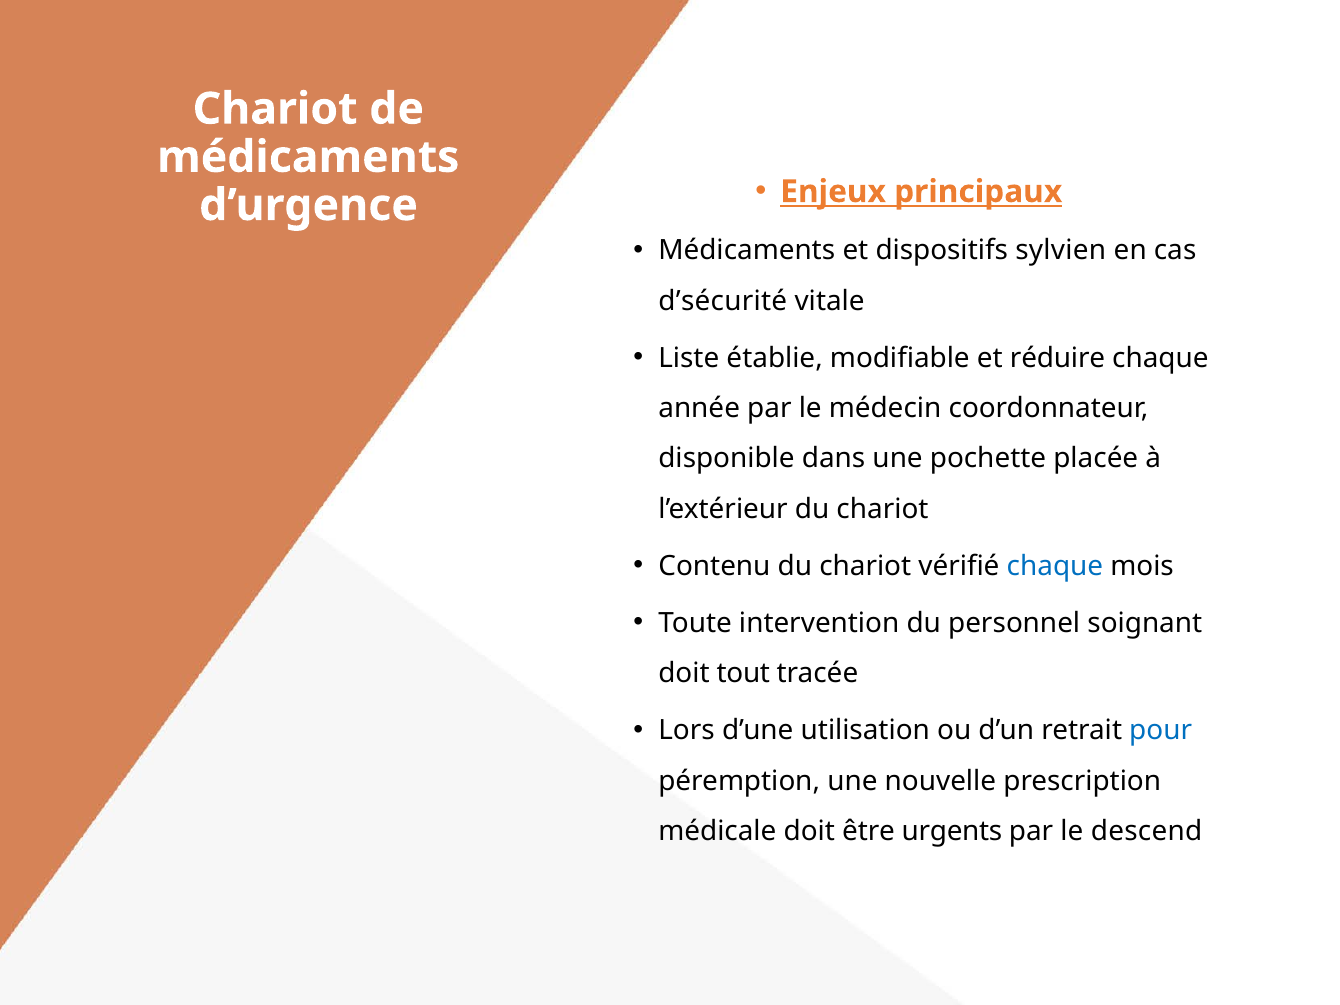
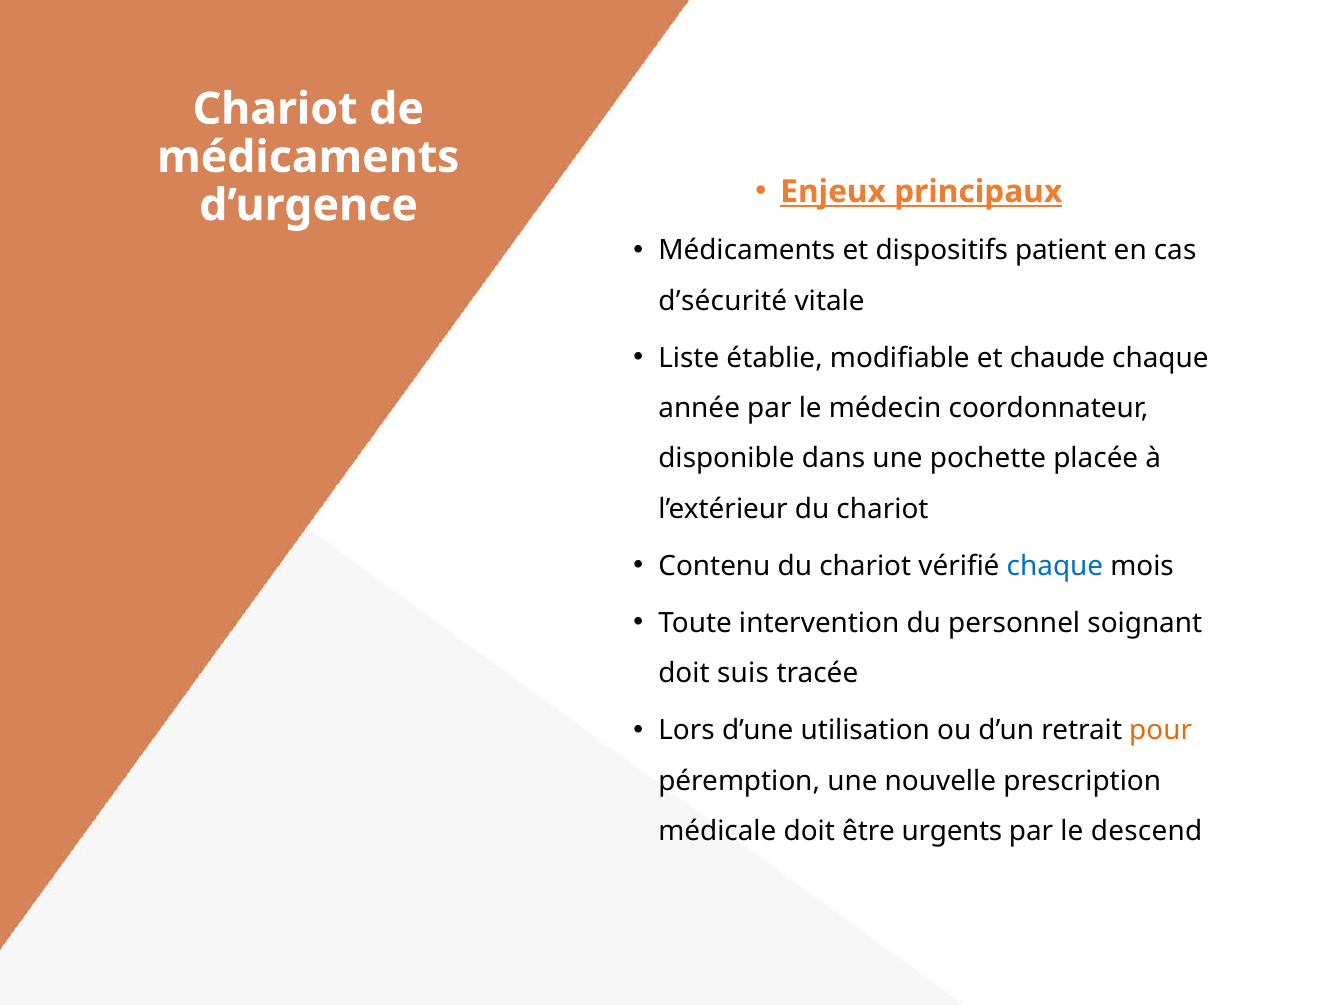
sylvien: sylvien -> patient
réduire: réduire -> chaude
tout: tout -> suis
pour colour: blue -> orange
